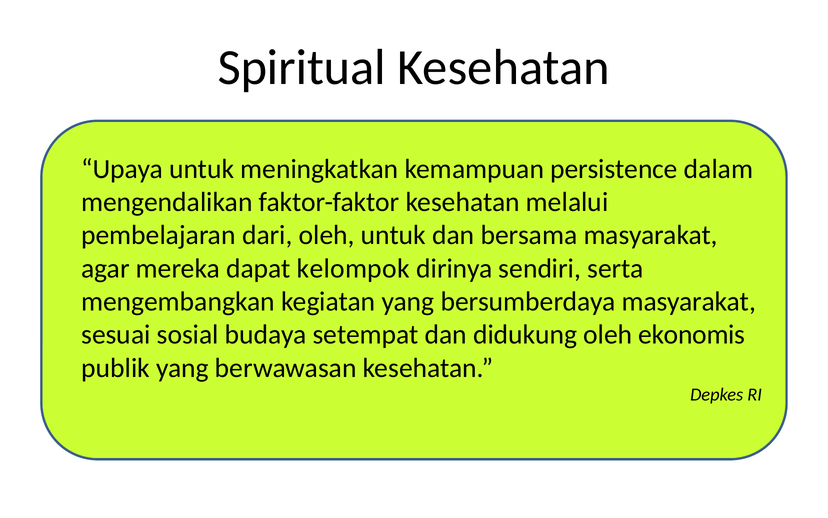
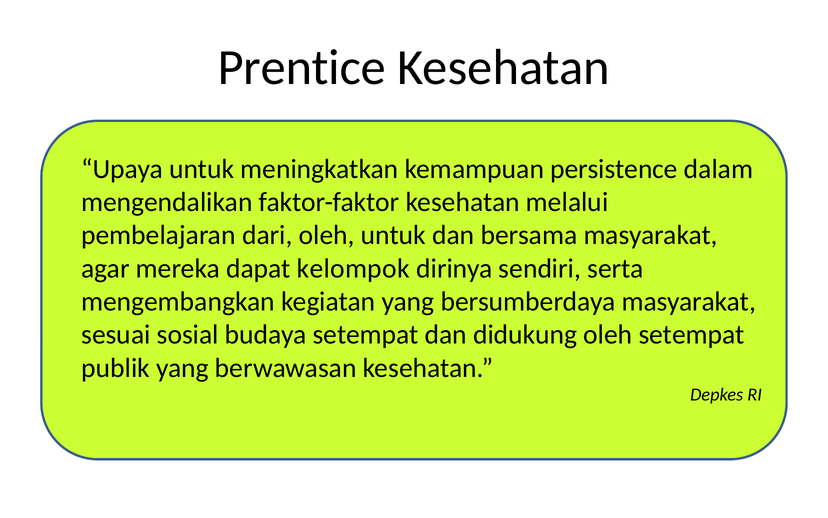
Spiritual: Spiritual -> Prentice
oleh ekonomis: ekonomis -> setempat
